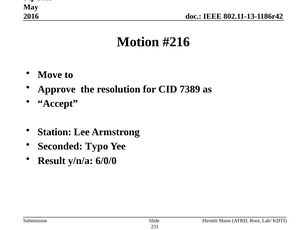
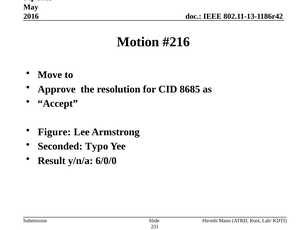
7389: 7389 -> 8685
Station: Station -> Figure
